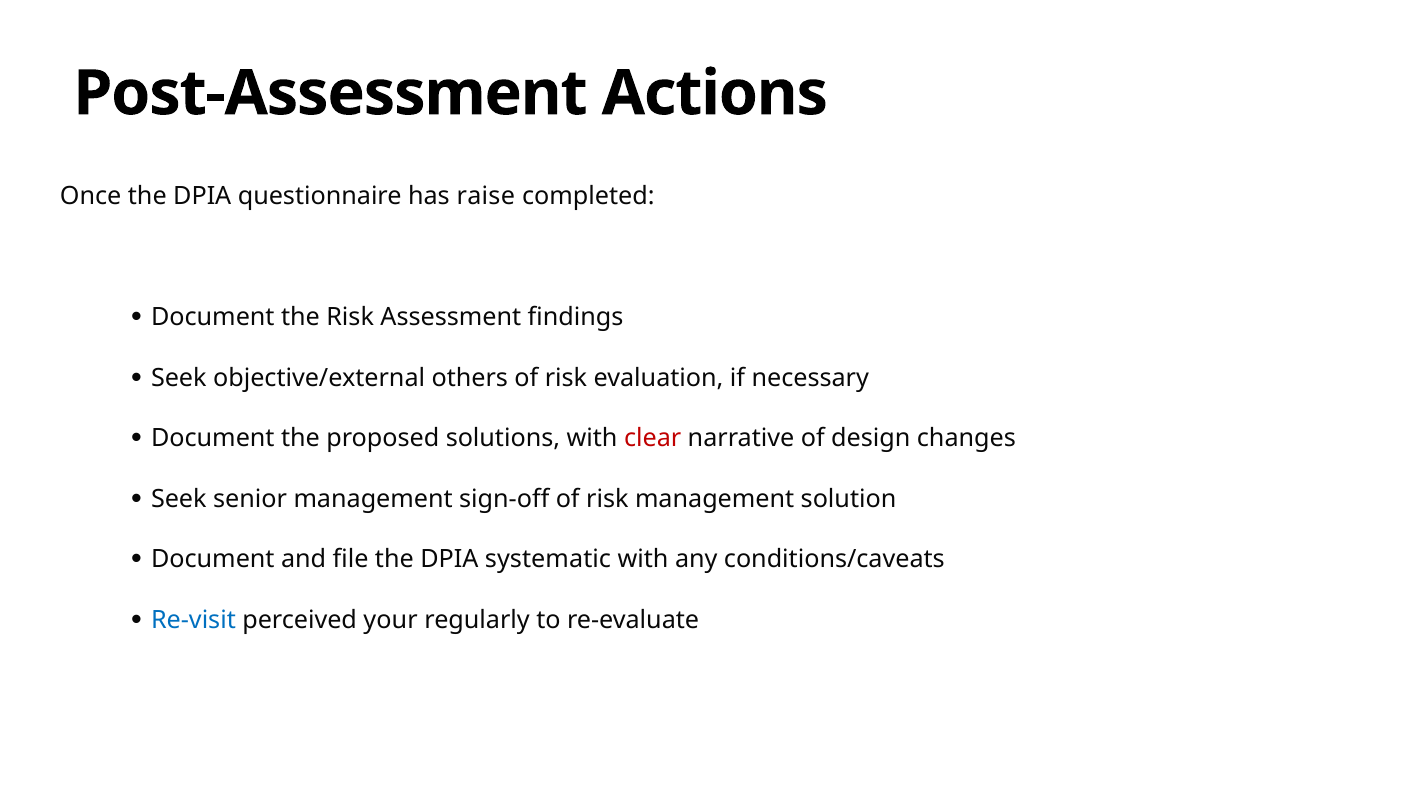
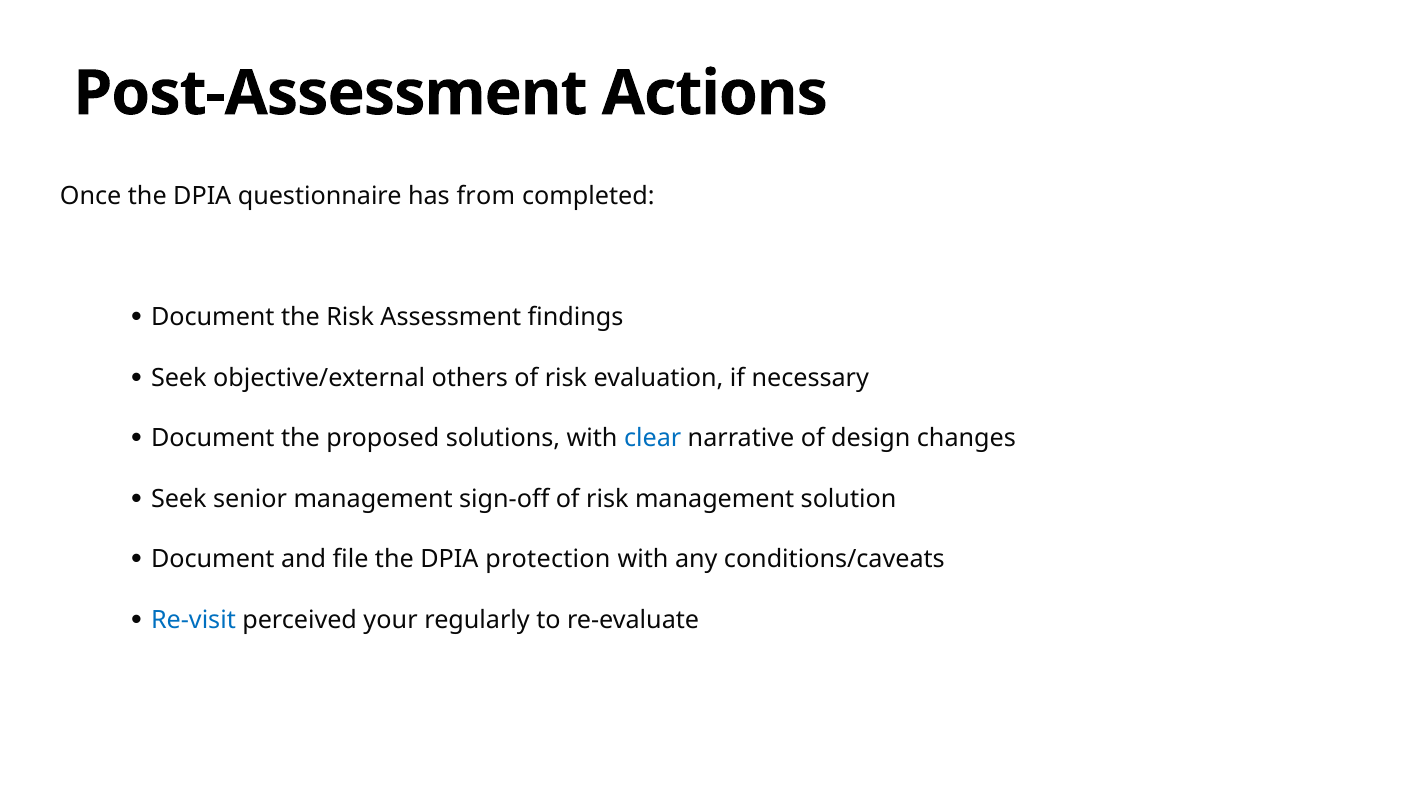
raise: raise -> from
clear colour: red -> blue
systematic: systematic -> protection
